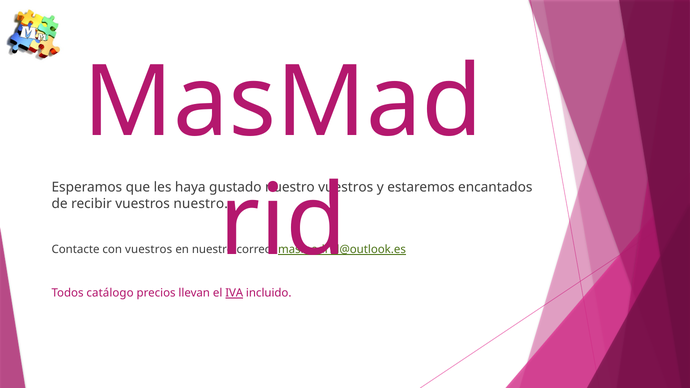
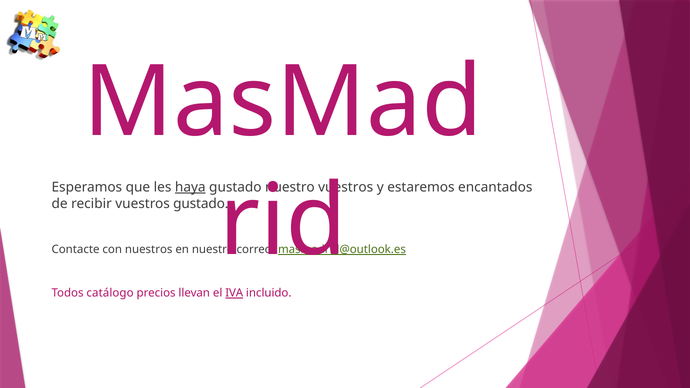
haya underline: none -> present
vuestros nuestro: nuestro -> gustado
con vuestros: vuestros -> nuestros
